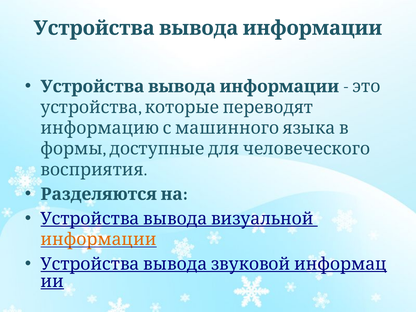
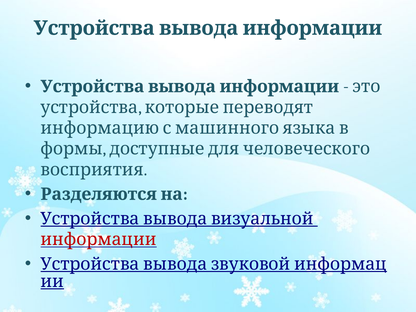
информации colour: orange -> red
